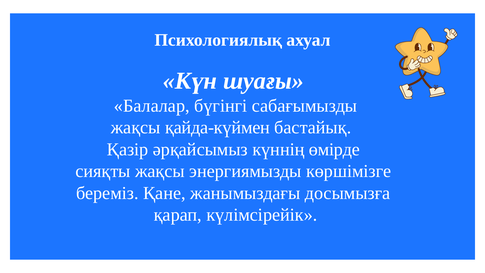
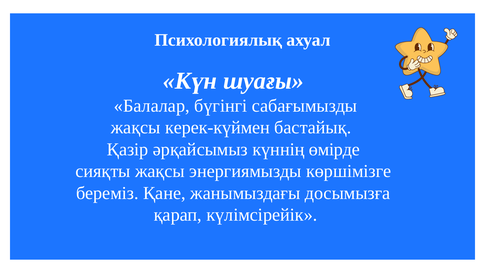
қайда-күймен: қайда-күймен -> керек-күймен
